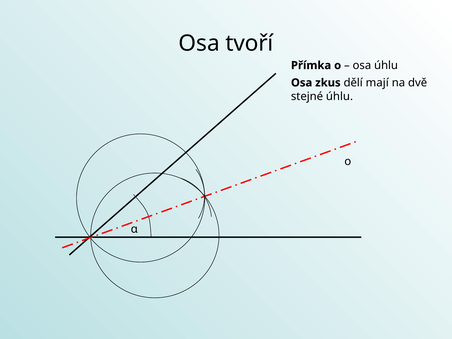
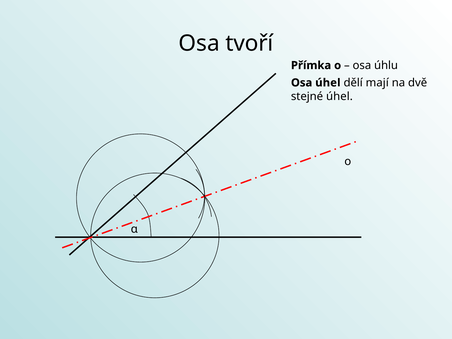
Osa zkus: zkus -> úhel
stejné úhlu: úhlu -> úhel
